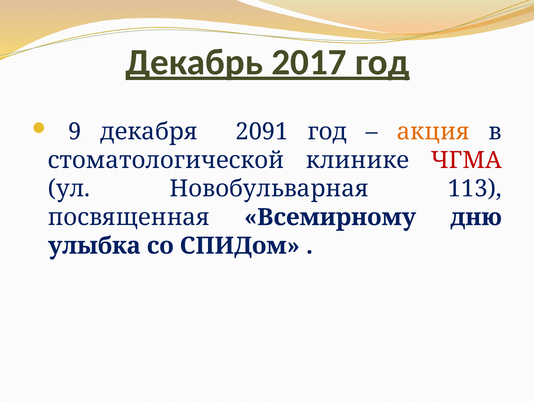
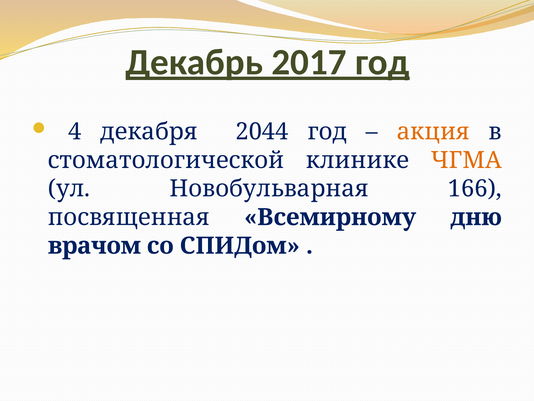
9: 9 -> 4
2091: 2091 -> 2044
ЧГМА colour: red -> orange
113: 113 -> 166
улыбка: улыбка -> врачом
